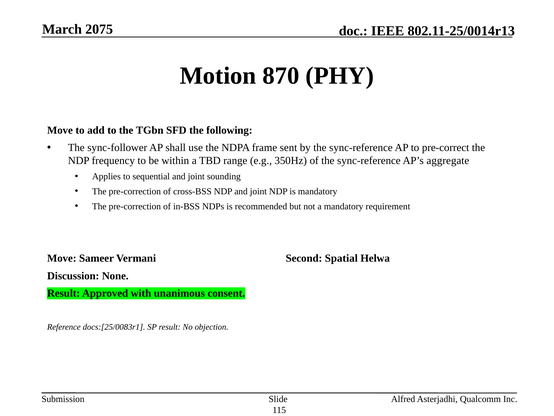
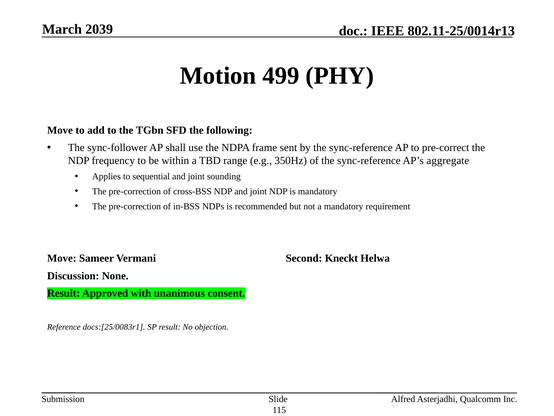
2075: 2075 -> 2039
870: 870 -> 499
Spatial: Spatial -> Kneckt
